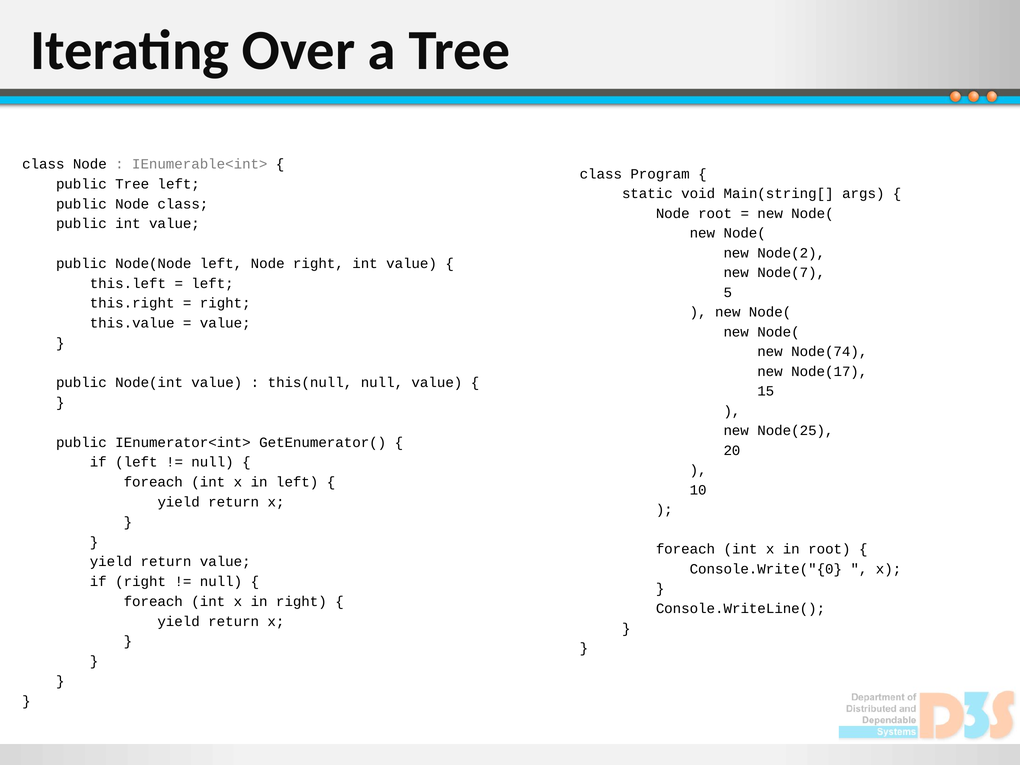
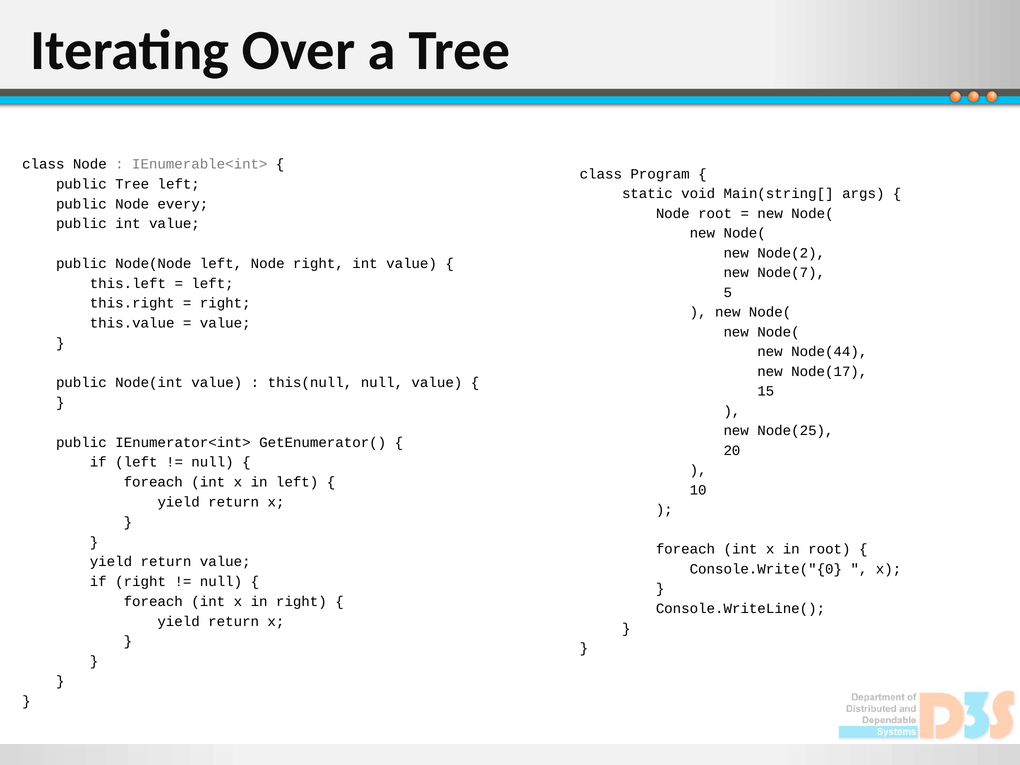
Node class: class -> every
Node(74: Node(74 -> Node(44
